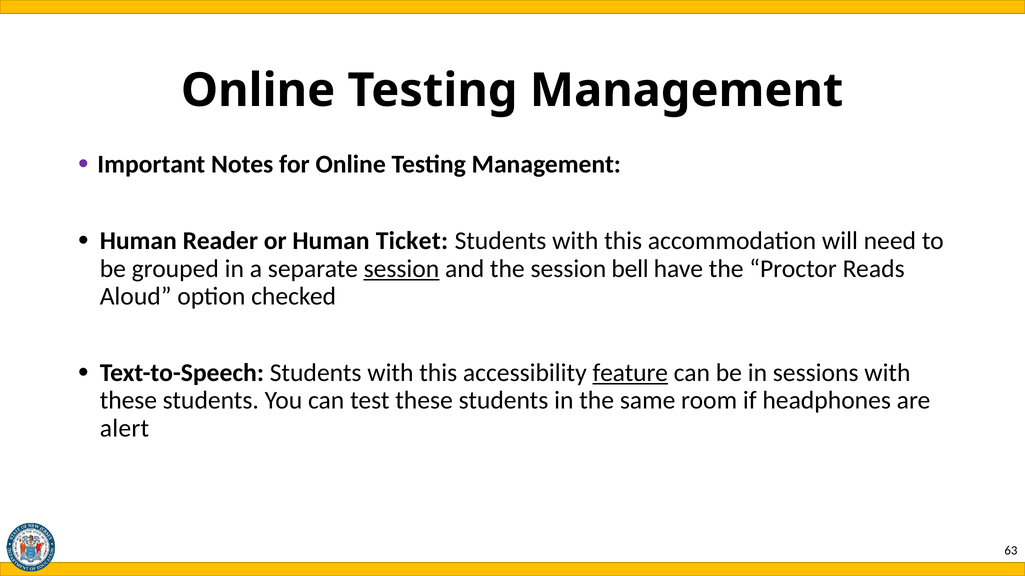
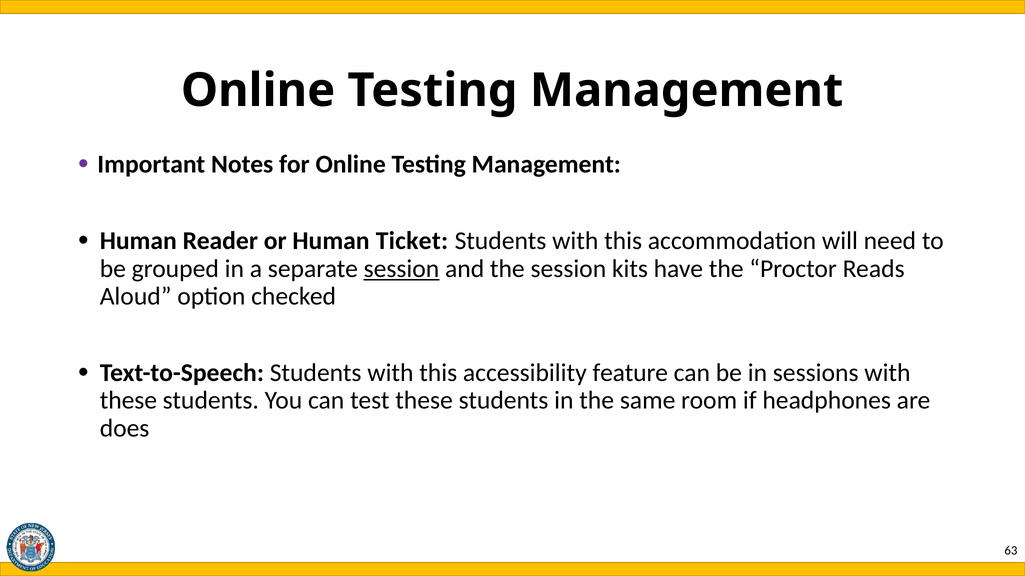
bell: bell -> kits
feature underline: present -> none
alert: alert -> does
